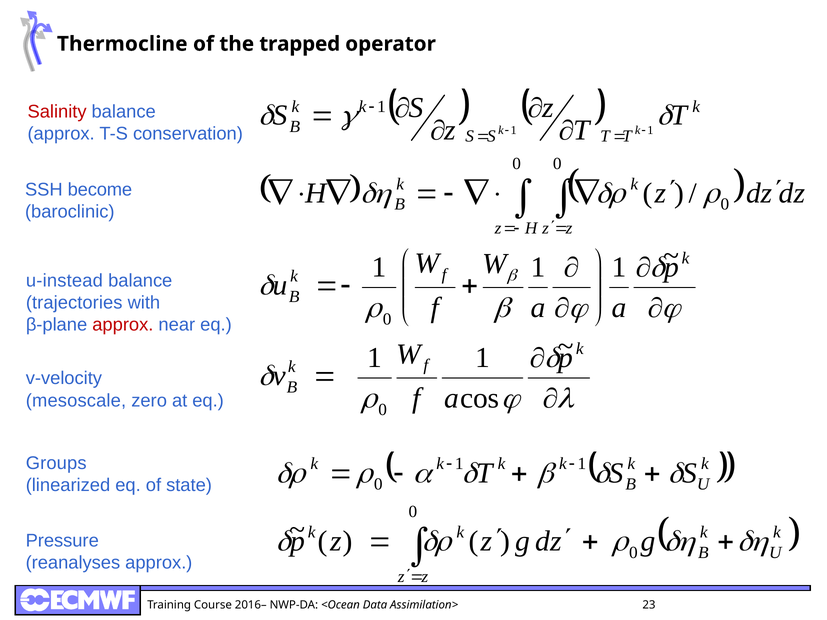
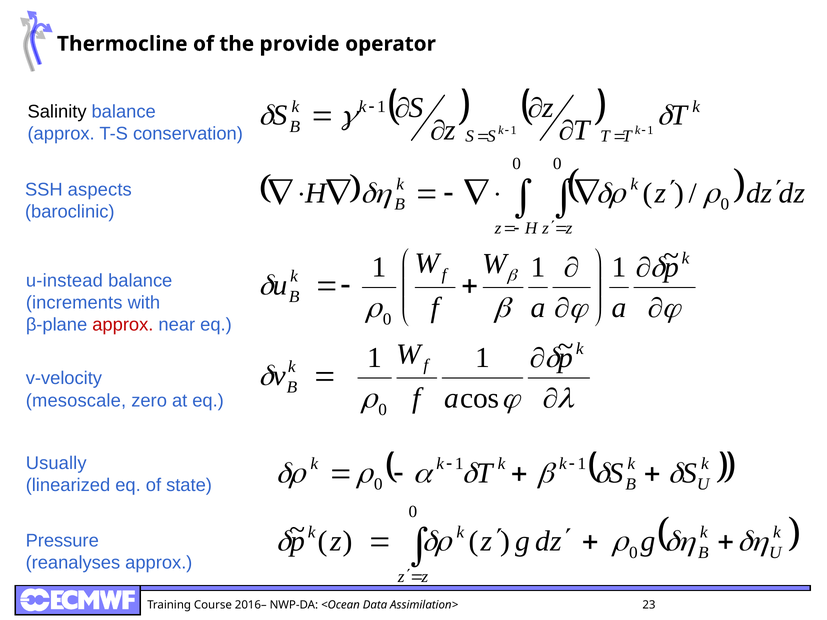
trapped: trapped -> provide
Salinity colour: red -> black
become: become -> aspects
trajectories: trajectories -> increments
Groups: Groups -> Usually
